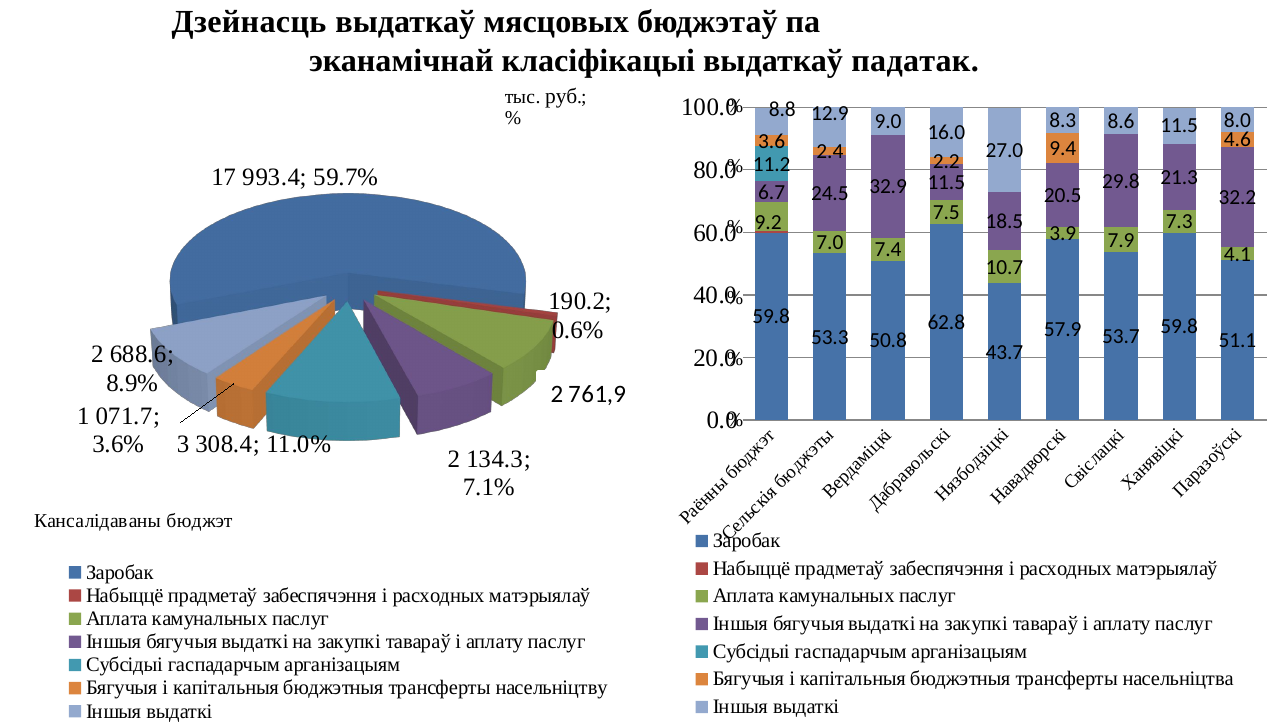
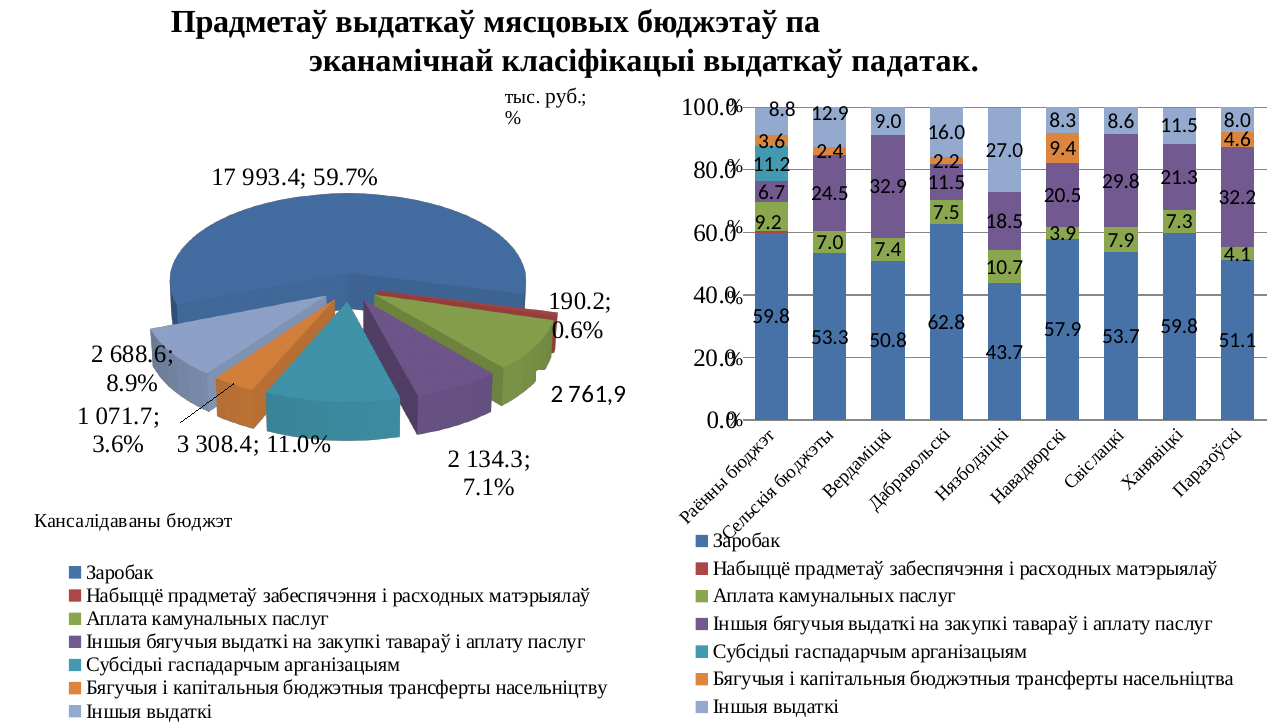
Дзейнасць at (249, 22): Дзейнасць -> Прадметаў
